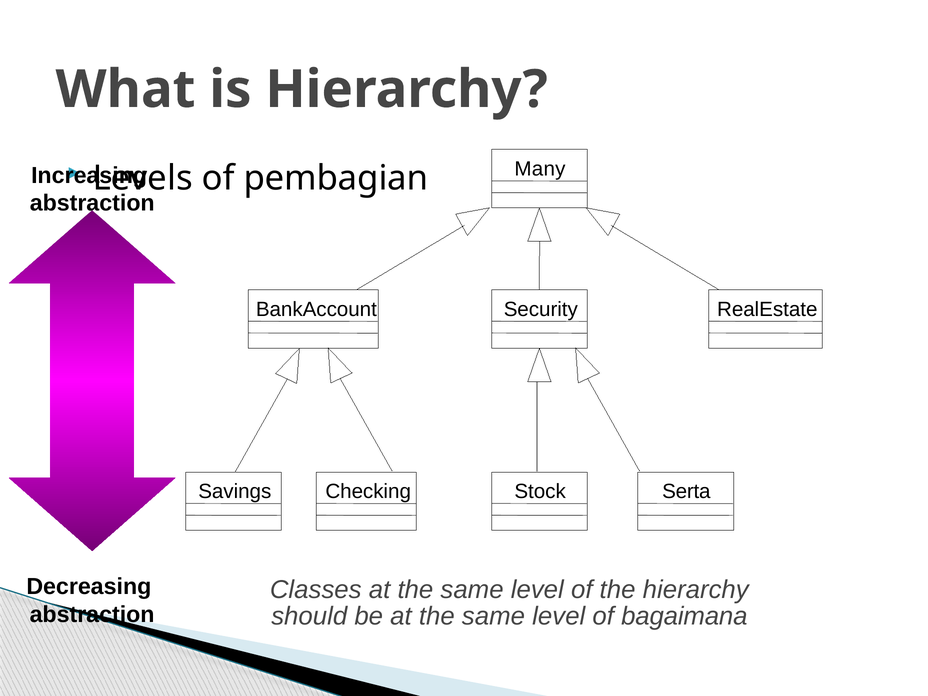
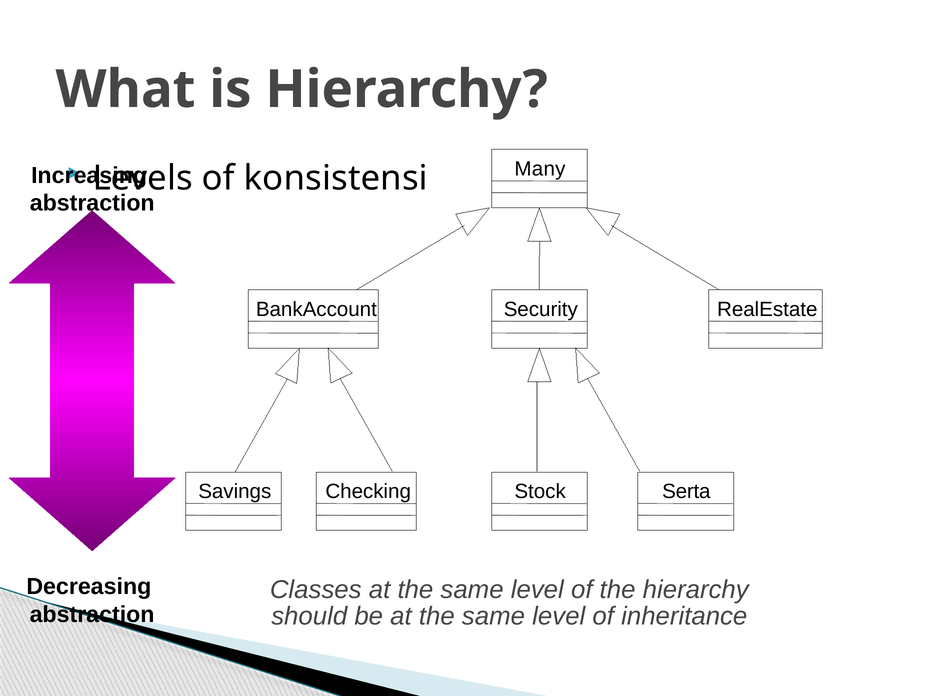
pembagian: pembagian -> konsistensi
bagaimana: bagaimana -> inheritance
